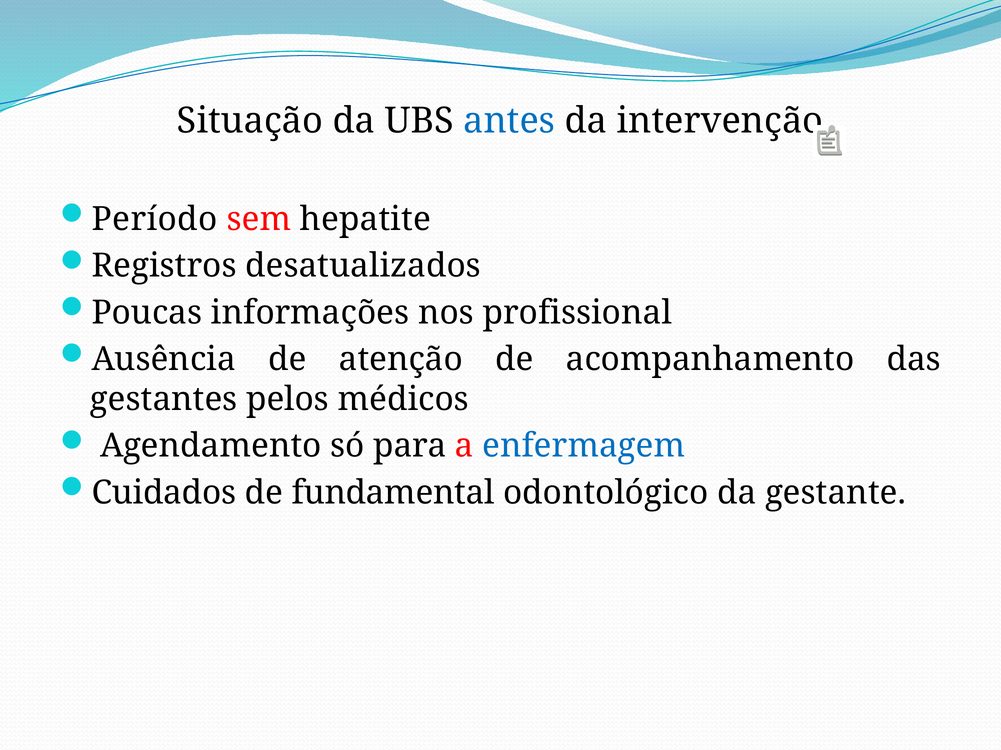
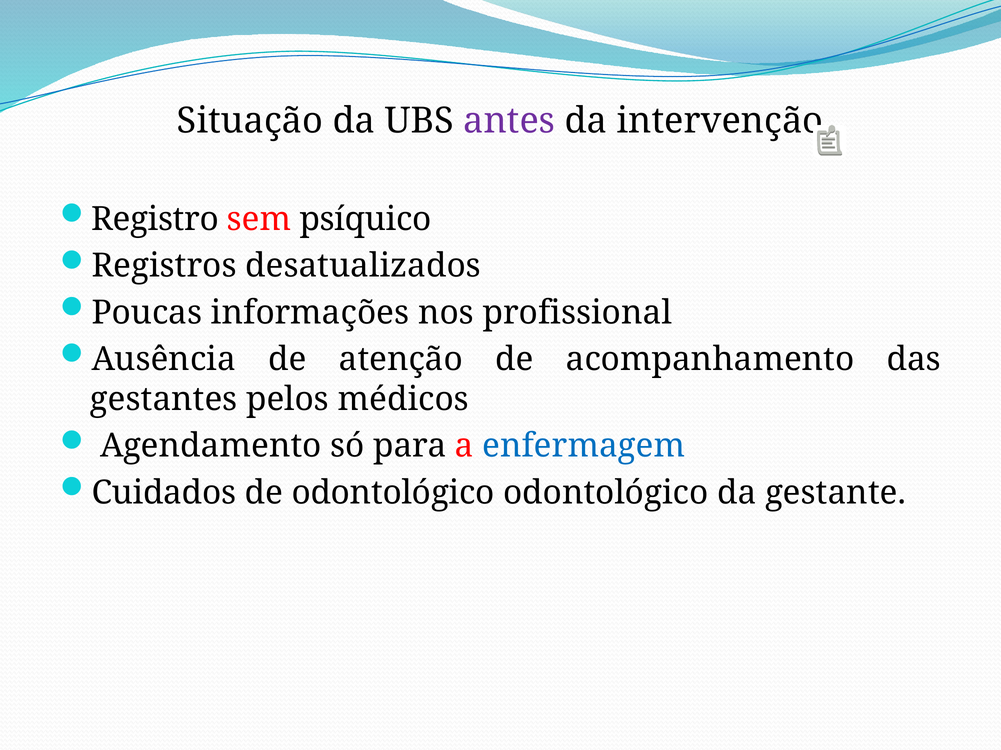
antes colour: blue -> purple
Período: Período -> Registro
hepatite: hepatite -> psíquico
de fundamental: fundamental -> odontológico
